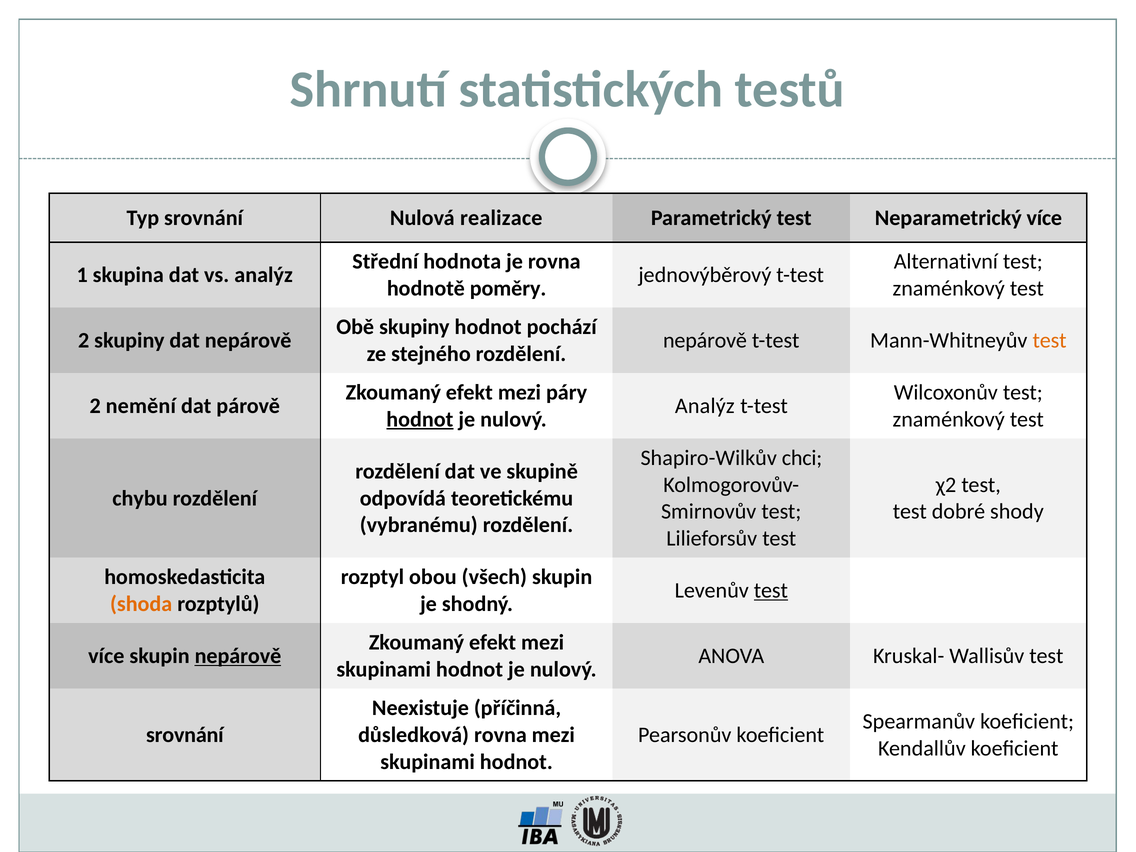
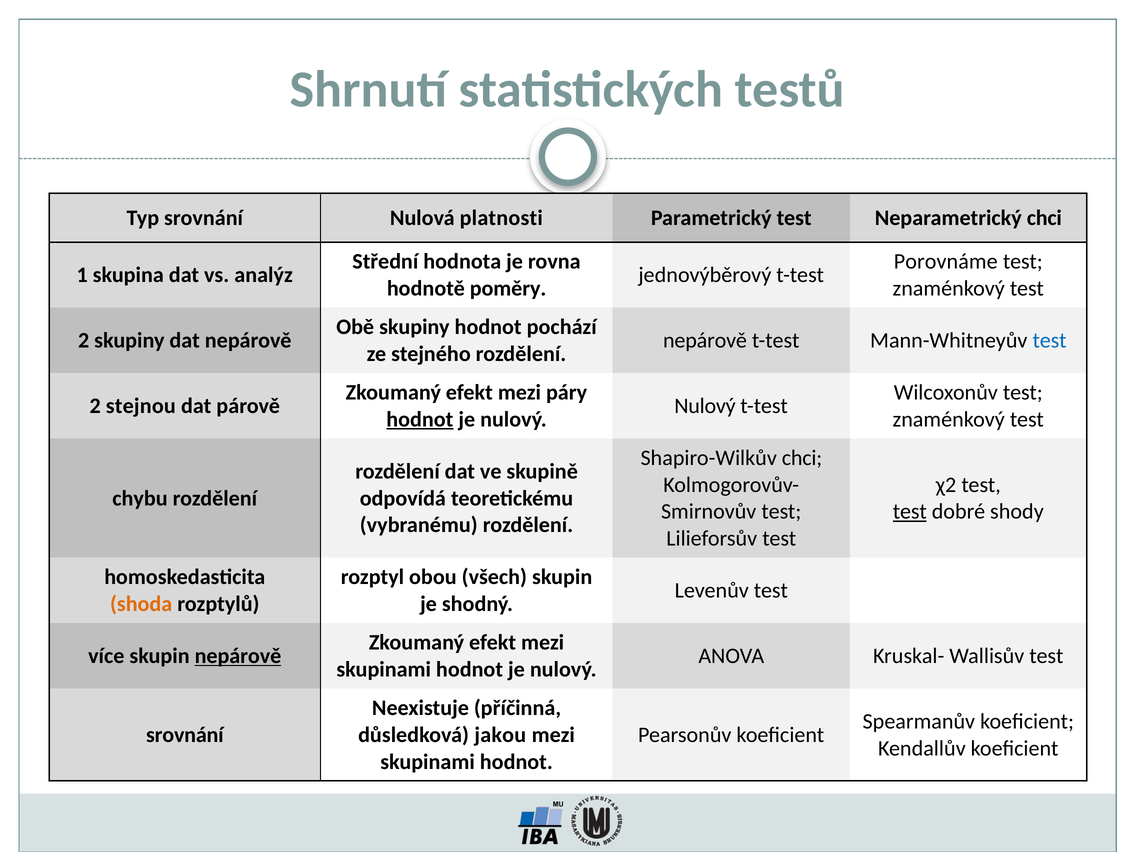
realizace: realizace -> platnosti
Neparametrický více: více -> chci
Alternativní: Alternativní -> Porovnáme
test at (1050, 341) colour: orange -> blue
nemění: nemění -> stejnou
Analýz at (705, 406): Analýz -> Nulový
test at (910, 512) underline: none -> present
test at (771, 591) underline: present -> none
důsledková rovna: rovna -> jakou
